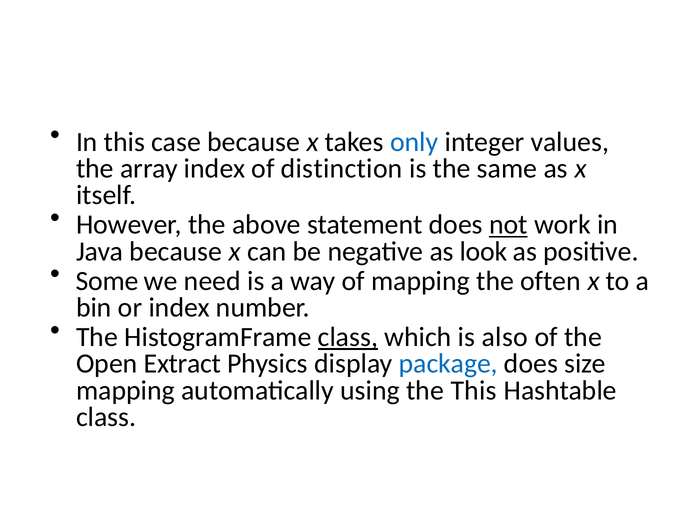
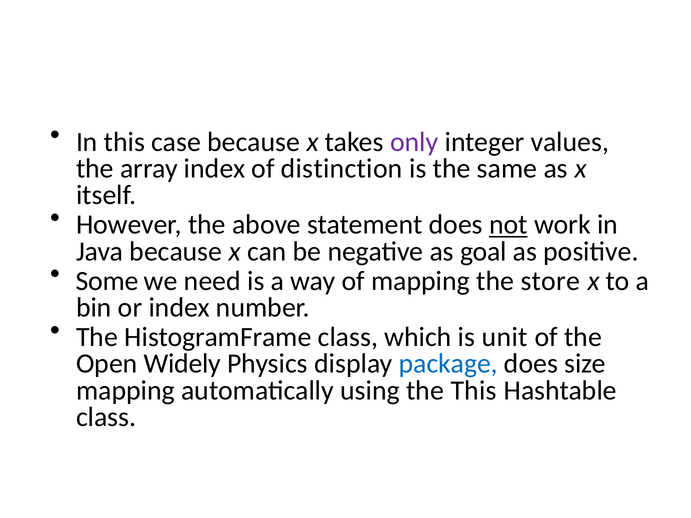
only colour: blue -> purple
look: look -> goal
often: often -> store
class at (348, 337) underline: present -> none
also: also -> unit
Extract: Extract -> Widely
